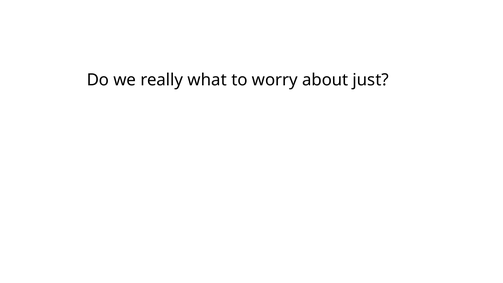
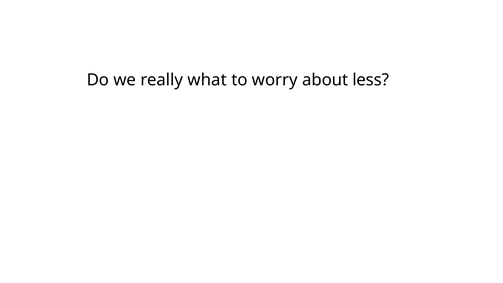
just: just -> less
